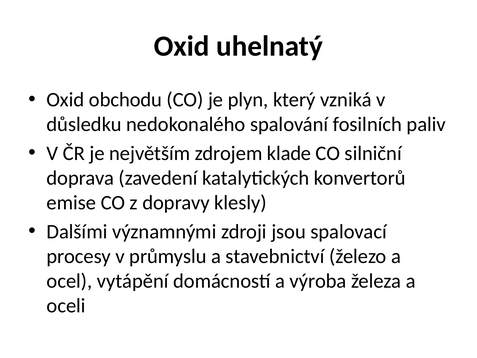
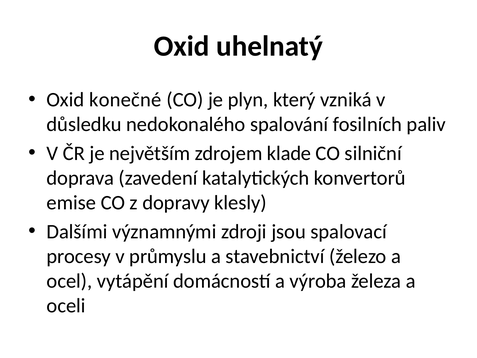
obchodu: obchodu -> konečné
